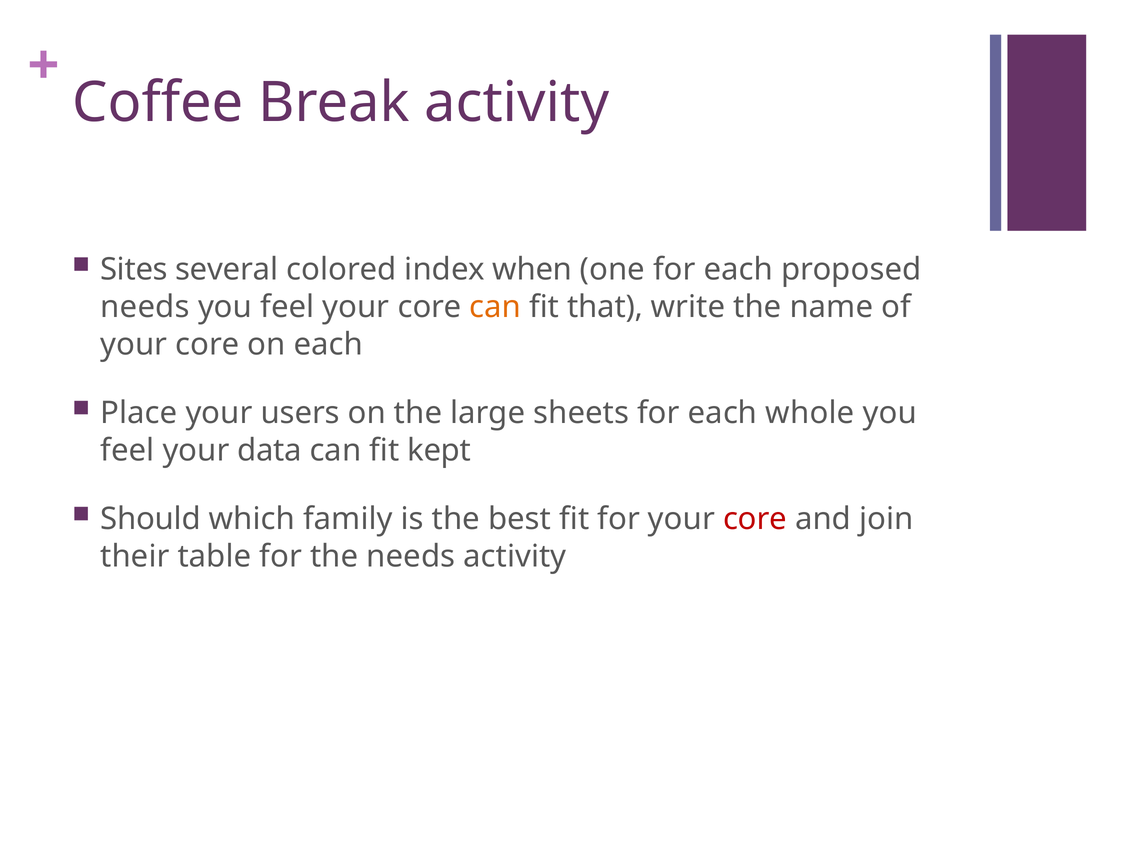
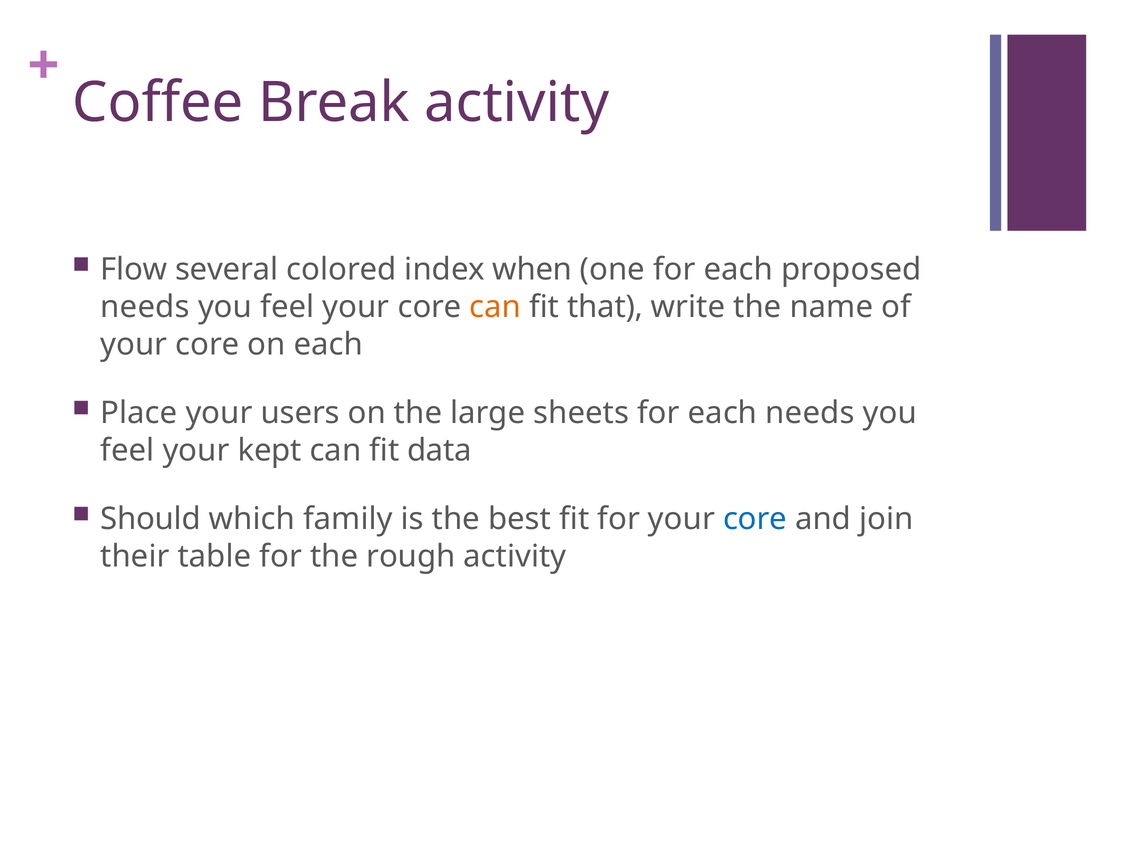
Sites: Sites -> Flow
each whole: whole -> needs
data: data -> kept
kept: kept -> data
core at (755, 519) colour: red -> blue
the needs: needs -> rough
